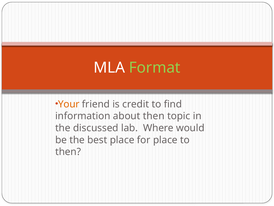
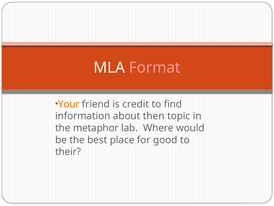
Format colour: light green -> pink
discussed: discussed -> metaphor
for place: place -> good
then at (68, 151): then -> their
